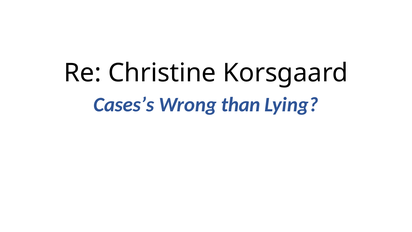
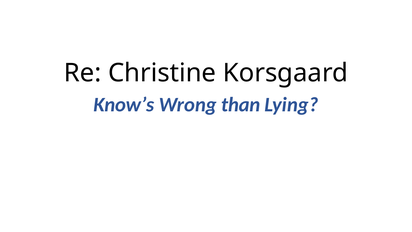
Cases’s: Cases’s -> Know’s
